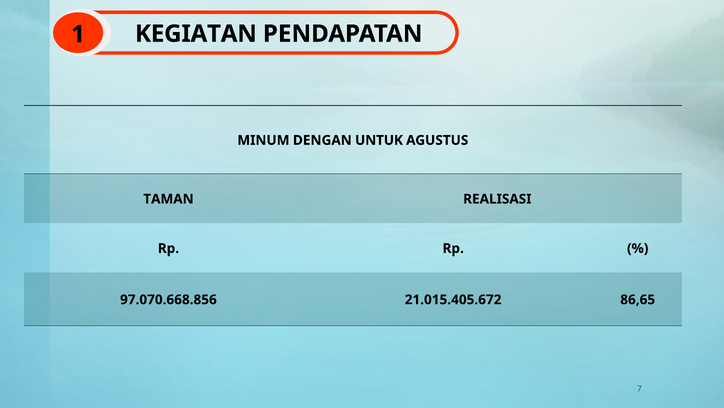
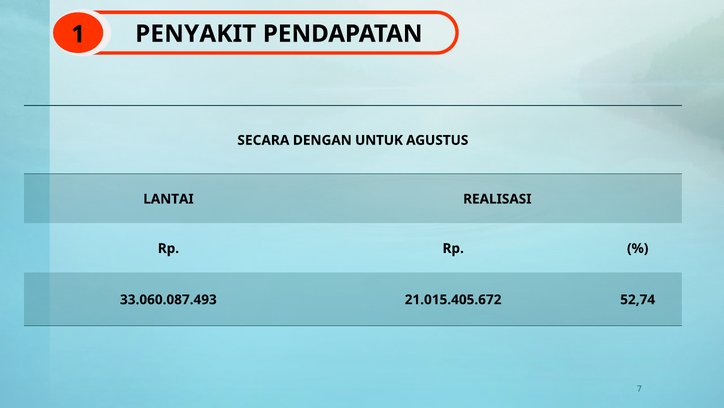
KEGIATAN: KEGIATAN -> PENYAKIT
MINUM: MINUM -> SECARA
TAMAN: TAMAN -> LANTAI
97.070.668.856: 97.070.668.856 -> 33.060.087.493
86,65: 86,65 -> 52,74
